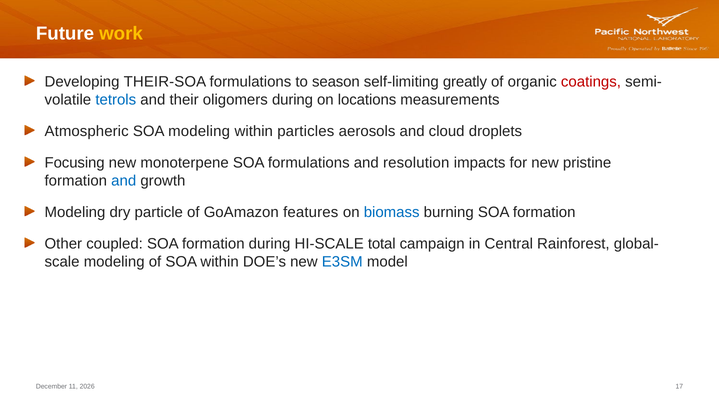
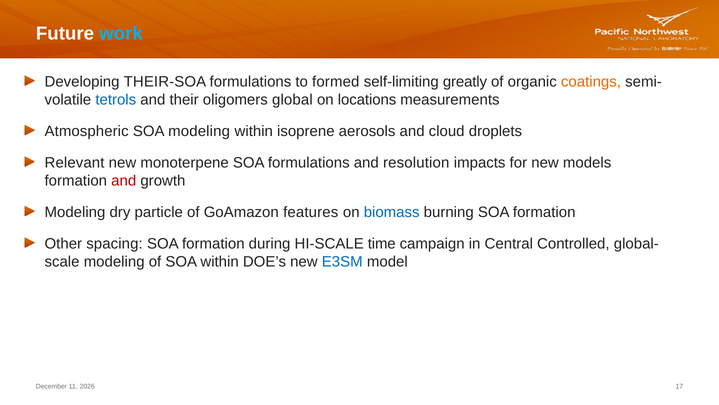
work colour: yellow -> light blue
season: season -> formed
coatings colour: red -> orange
oligomers during: during -> global
particles: particles -> isoprene
Focusing: Focusing -> Relevant
pristine: pristine -> models
and at (124, 180) colour: blue -> red
coupled: coupled -> spacing
total: total -> time
Rainforest: Rainforest -> Controlled
